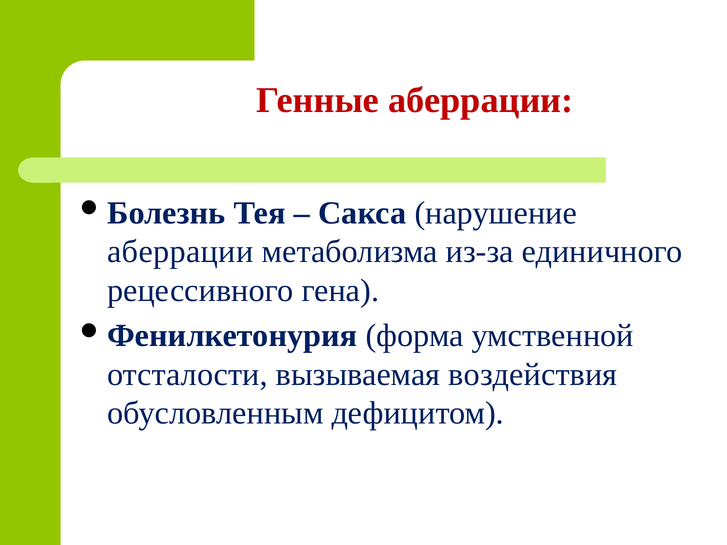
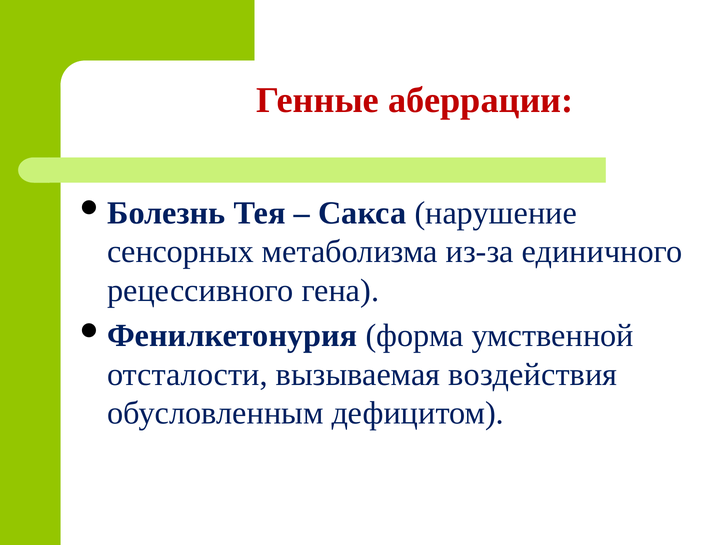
аберрации at (180, 252): аберрации -> сенсорных
